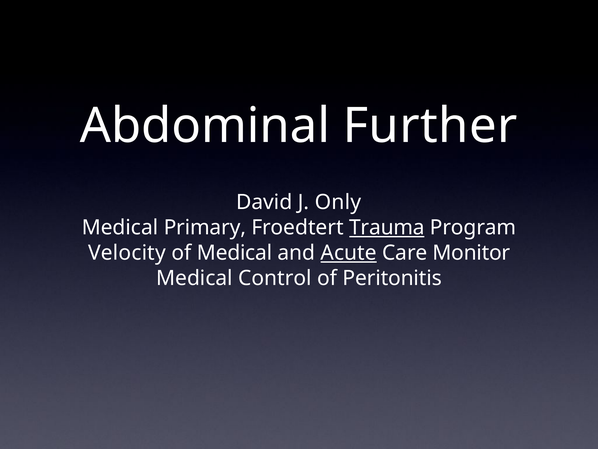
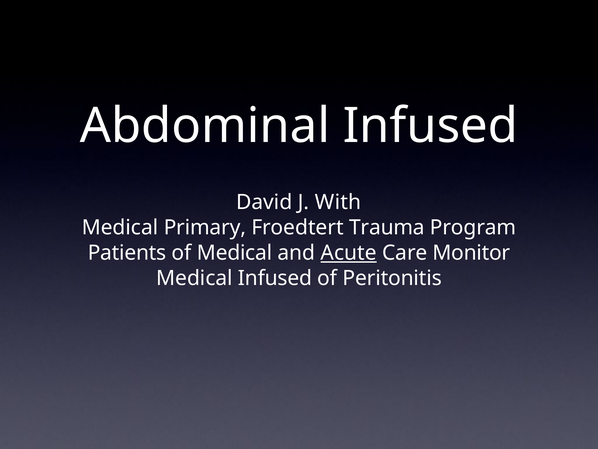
Abdominal Further: Further -> Infused
Only: Only -> With
Trauma underline: present -> none
Velocity: Velocity -> Patients
Medical Control: Control -> Infused
